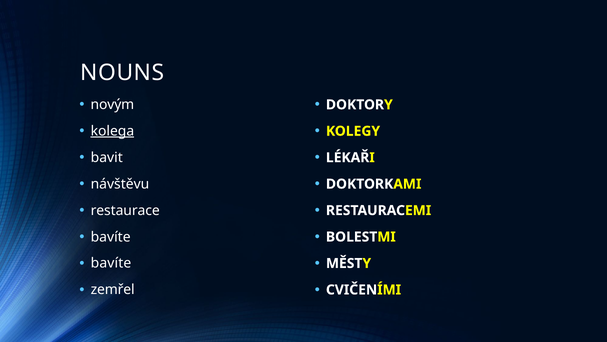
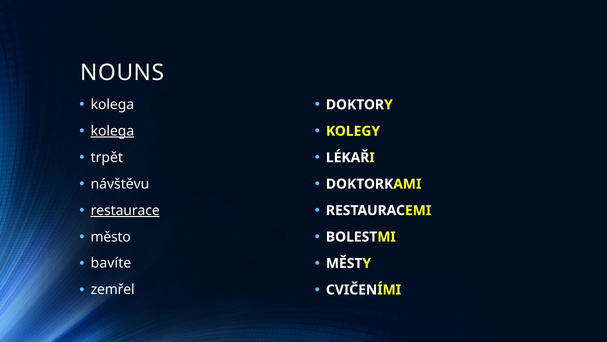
novým at (112, 105): novým -> kolega
bavit: bavit -> trpět
restaurace underline: none -> present
bavíte at (111, 237): bavíte -> město
